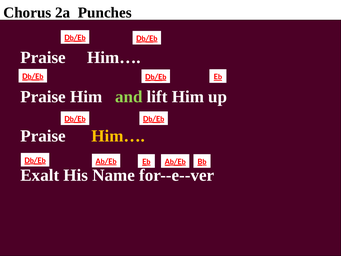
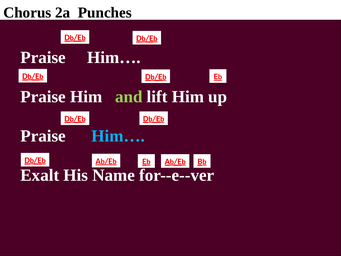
Him… at (118, 136) colour: yellow -> light blue
